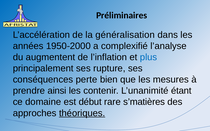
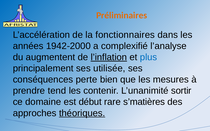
Préliminaires colour: black -> orange
généralisation: généralisation -> fonctionnaires
1950-2000: 1950-2000 -> 1942-2000
l’inflation underline: none -> present
rupture: rupture -> utilisée
ainsi: ainsi -> tend
étant: étant -> sortir
